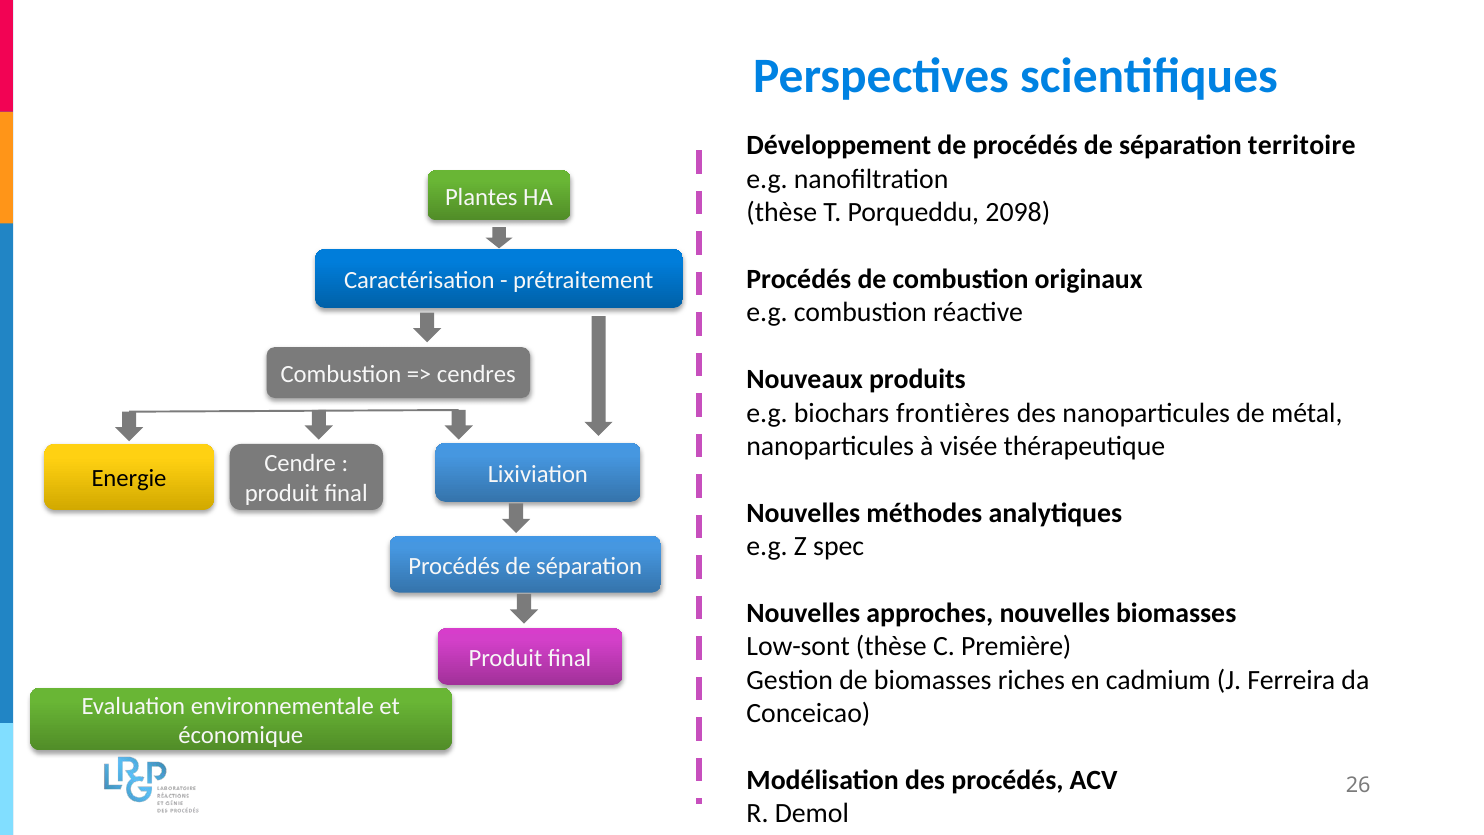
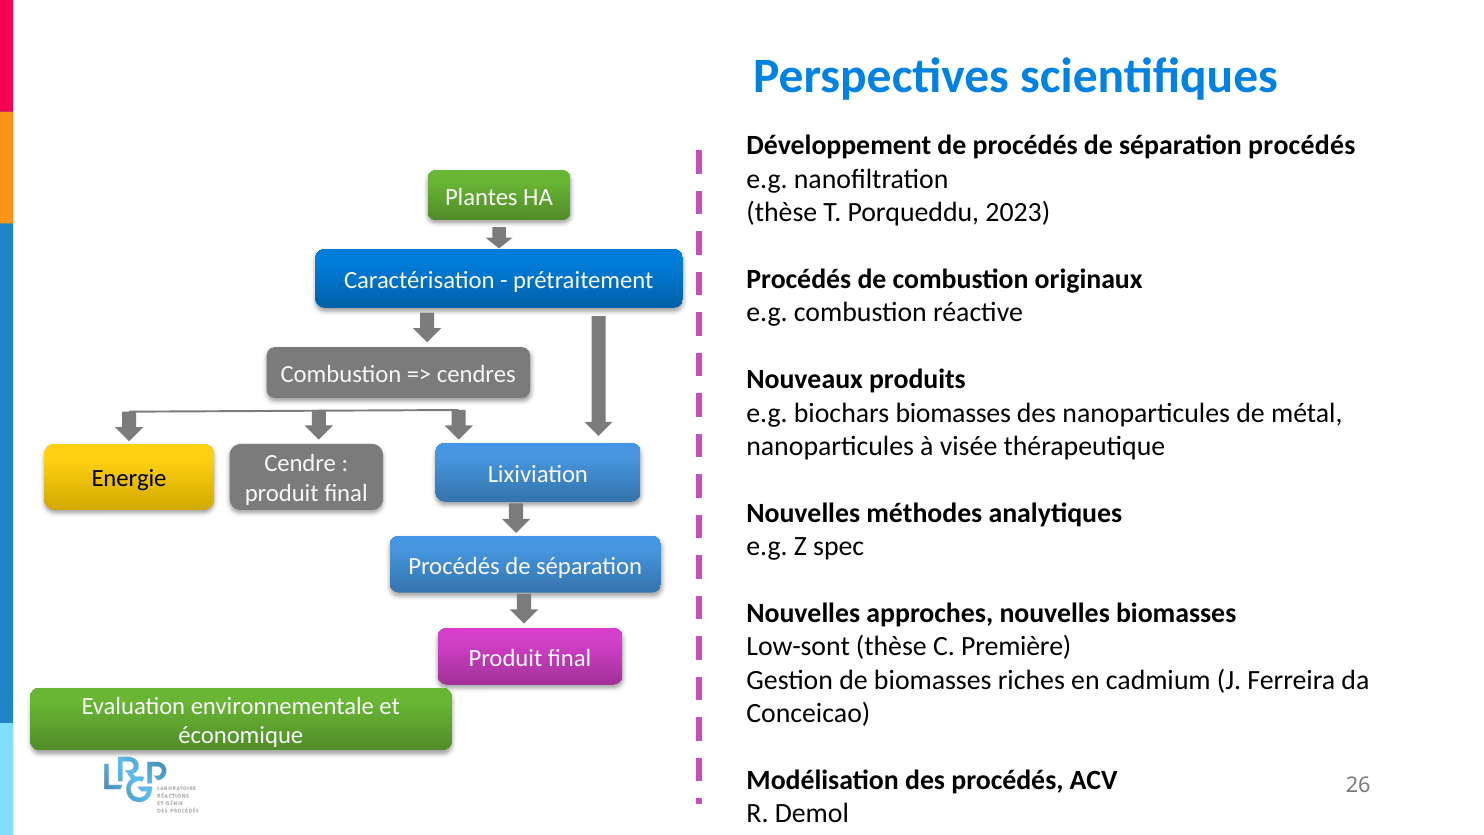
séparation territoire: territoire -> procédés
2098: 2098 -> 2023
biochars frontières: frontières -> biomasses
